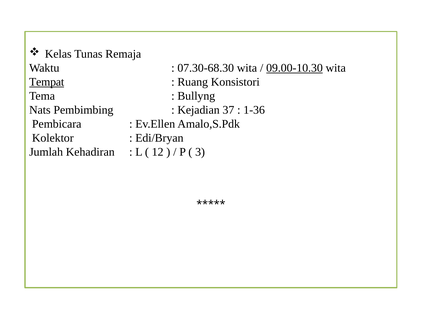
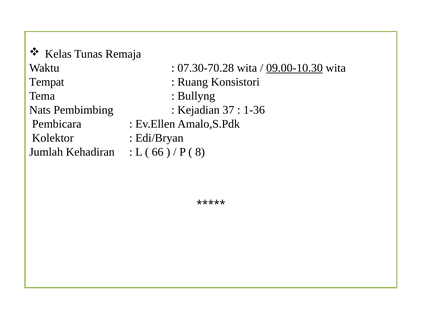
07.30-68.30: 07.30-68.30 -> 07.30-70.28
Tempat underline: present -> none
12: 12 -> 66
3: 3 -> 8
